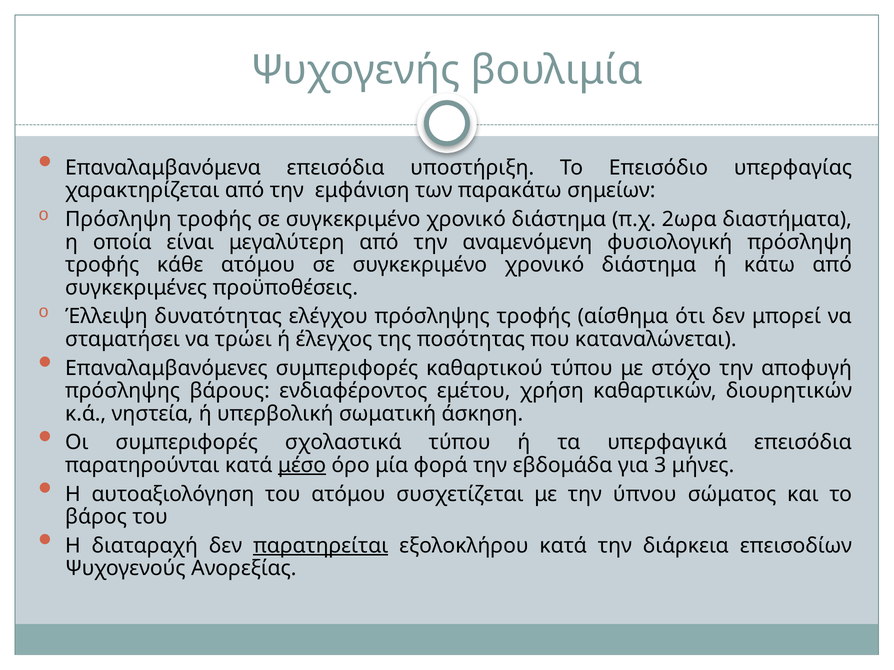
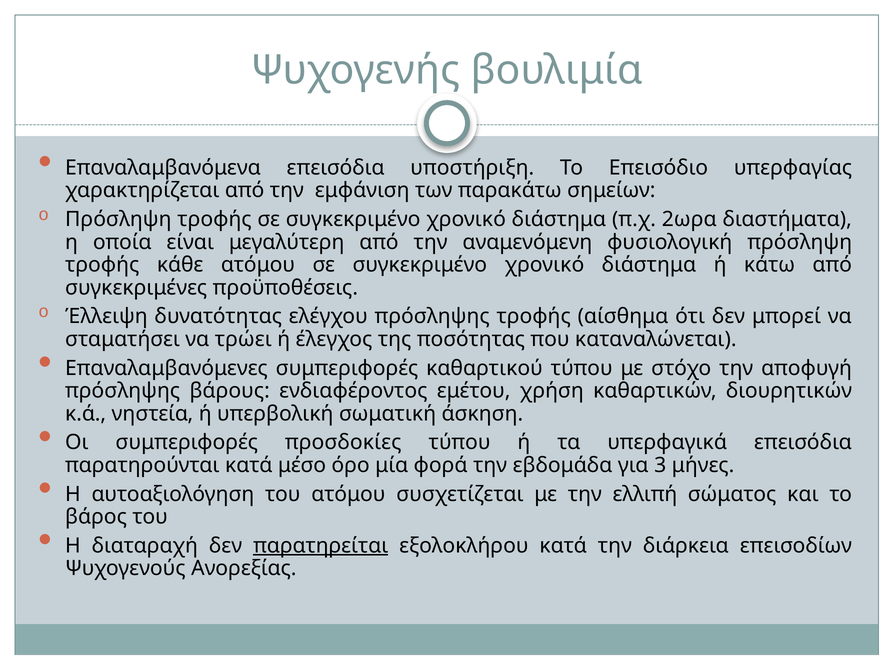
σχολαστικά: σχολαστικά -> προσδοκίες
μέσο underline: present -> none
ύπνου: ύπνου -> ελλιπή
